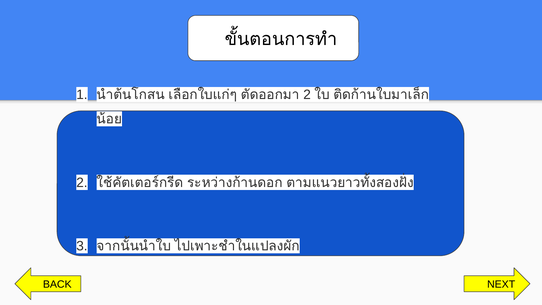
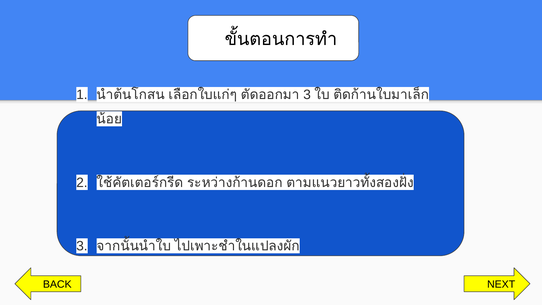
2 at (307, 95): 2 -> 3
